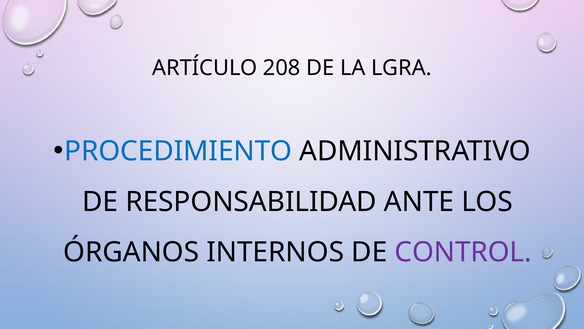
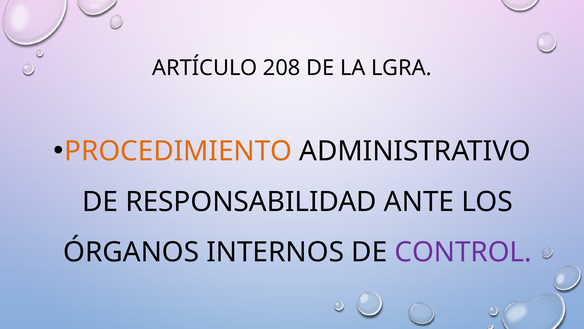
PROCEDIMIENTO colour: blue -> orange
